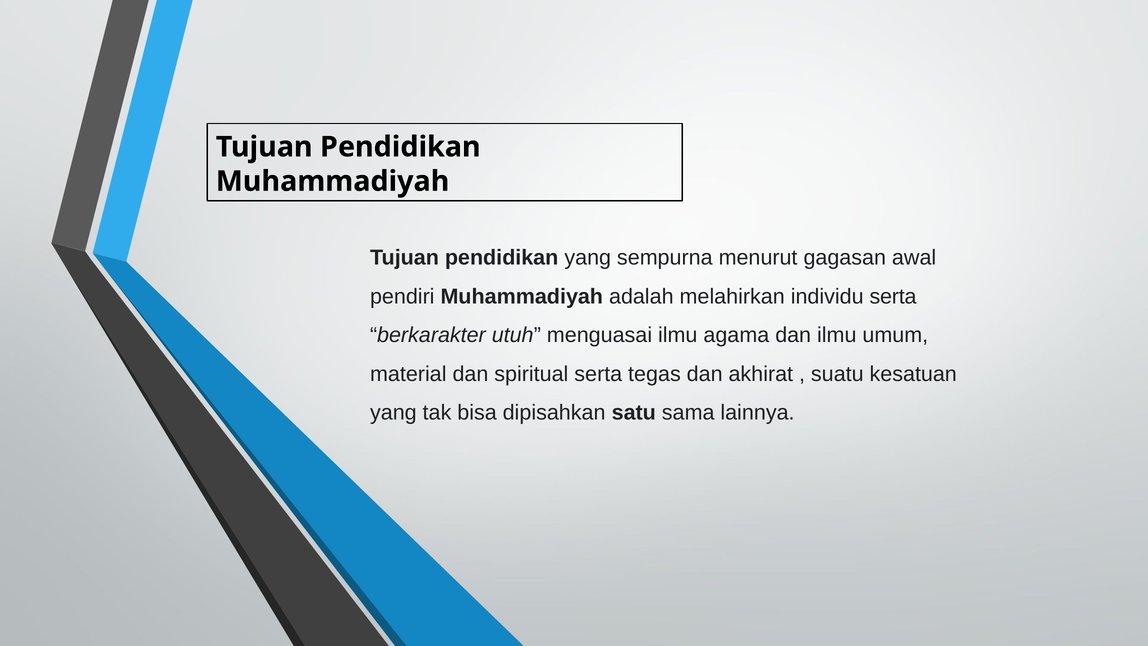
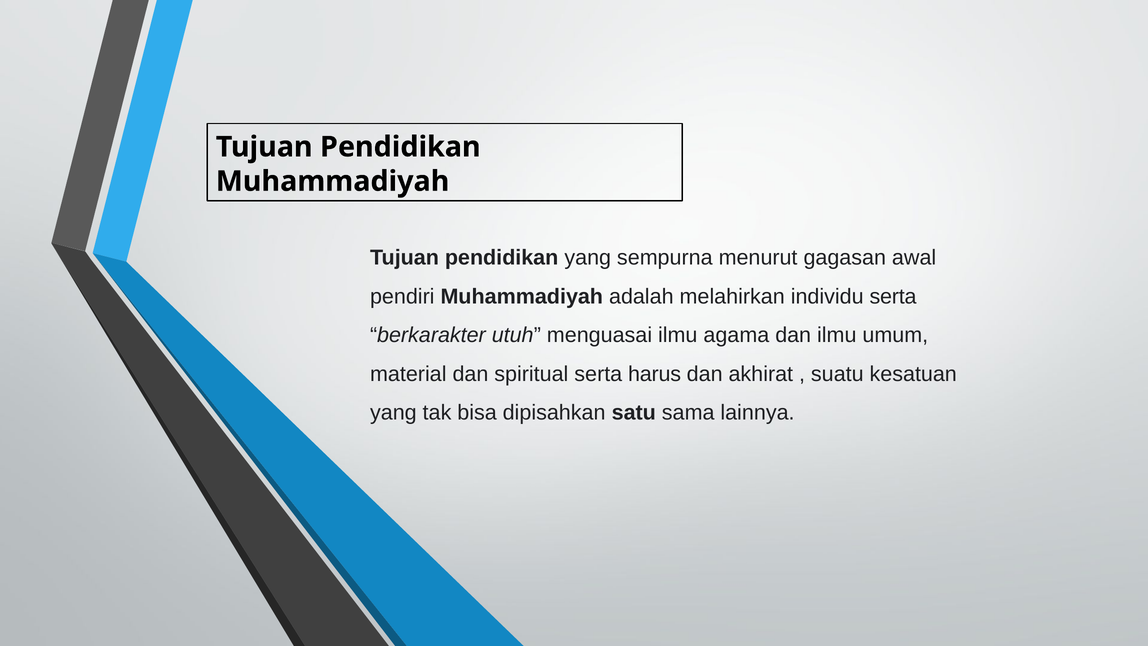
tegas: tegas -> harus
